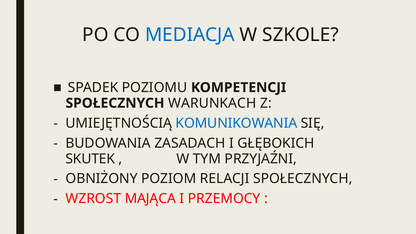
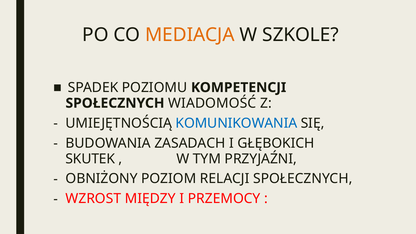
MEDIACJA colour: blue -> orange
WARUNKACH: WARUNKACH -> WIADOMOŚĆ
MAJĄCA: MAJĄCA -> MIĘDZY
